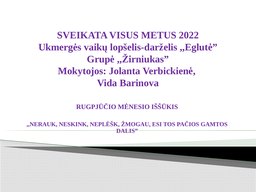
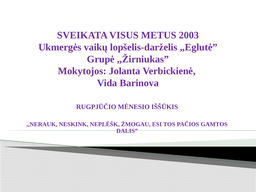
2022: 2022 -> 2003
